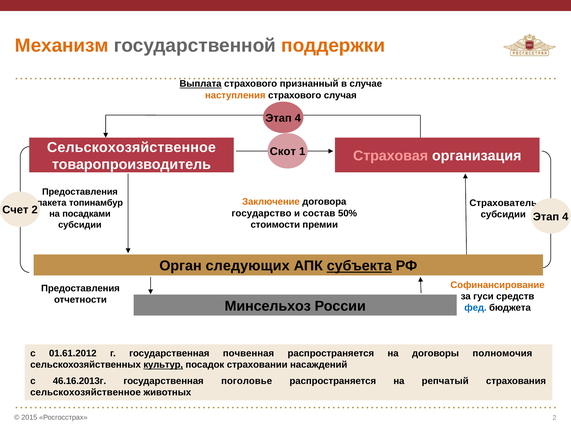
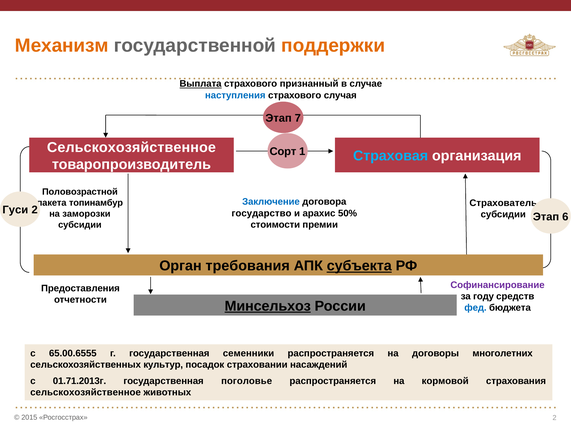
наступления colour: orange -> blue
4 at (298, 118): 4 -> 7
Скот: Скот -> Сорт
Страховая colour: pink -> light blue
Предоставления at (80, 192): Предоставления -> Половозрастной
Заключение colour: orange -> blue
Счет: Счет -> Гуси
состав: состав -> арахис
посадками: посадками -> заморозки
субсидии Этап 4: 4 -> 6
следующих: следующих -> требования
Софинансирование colour: orange -> purple
гуси: гуси -> году
Минсельхоз underline: none -> present
01.61.2012: 01.61.2012 -> 65.00.6555
почвенная: почвенная -> семенники
полномочия: полномочия -> многолетних
культур underline: present -> none
46.16.2013г: 46.16.2013г -> 01.71.2013г
репчатый: репчатый -> кормовой
